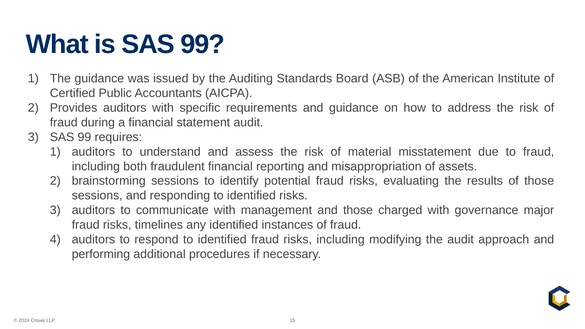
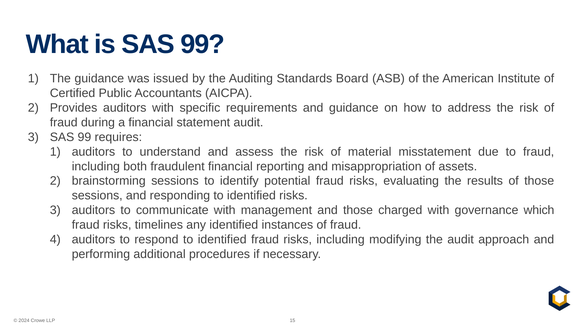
major: major -> which
